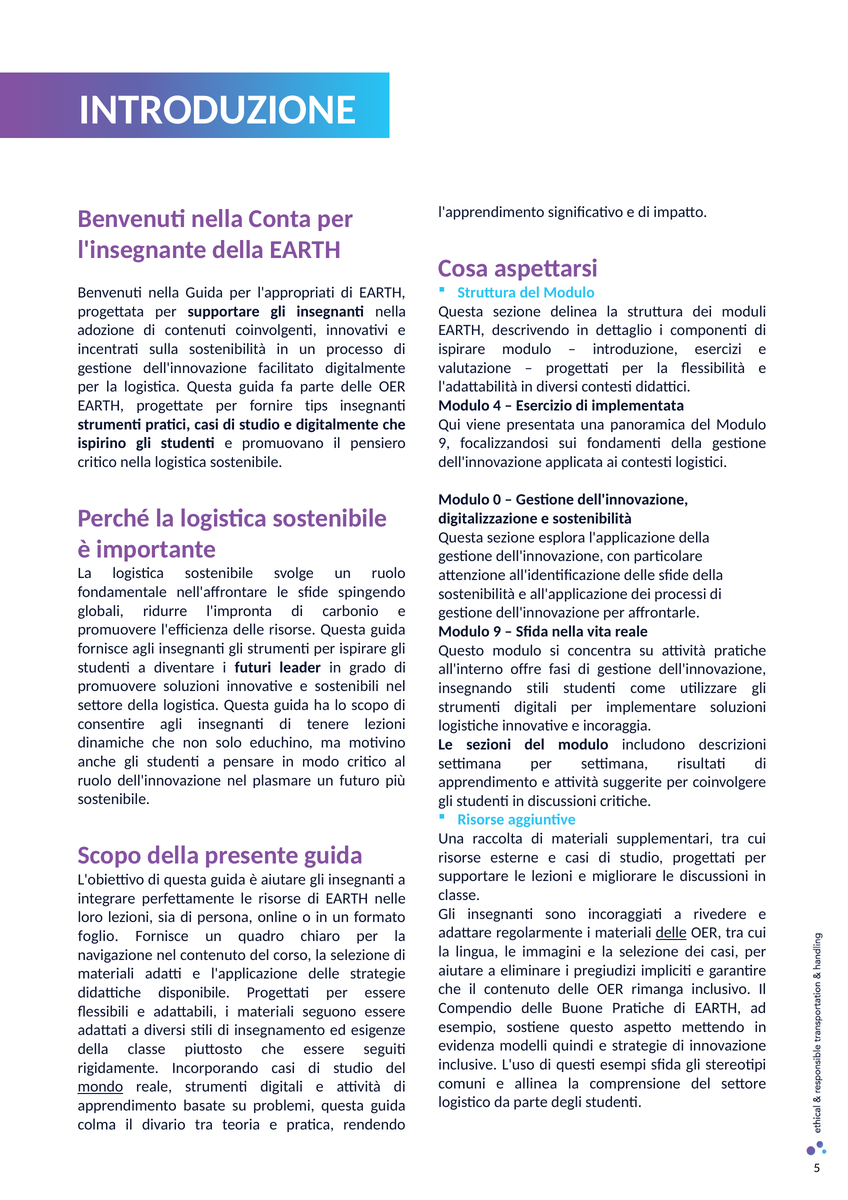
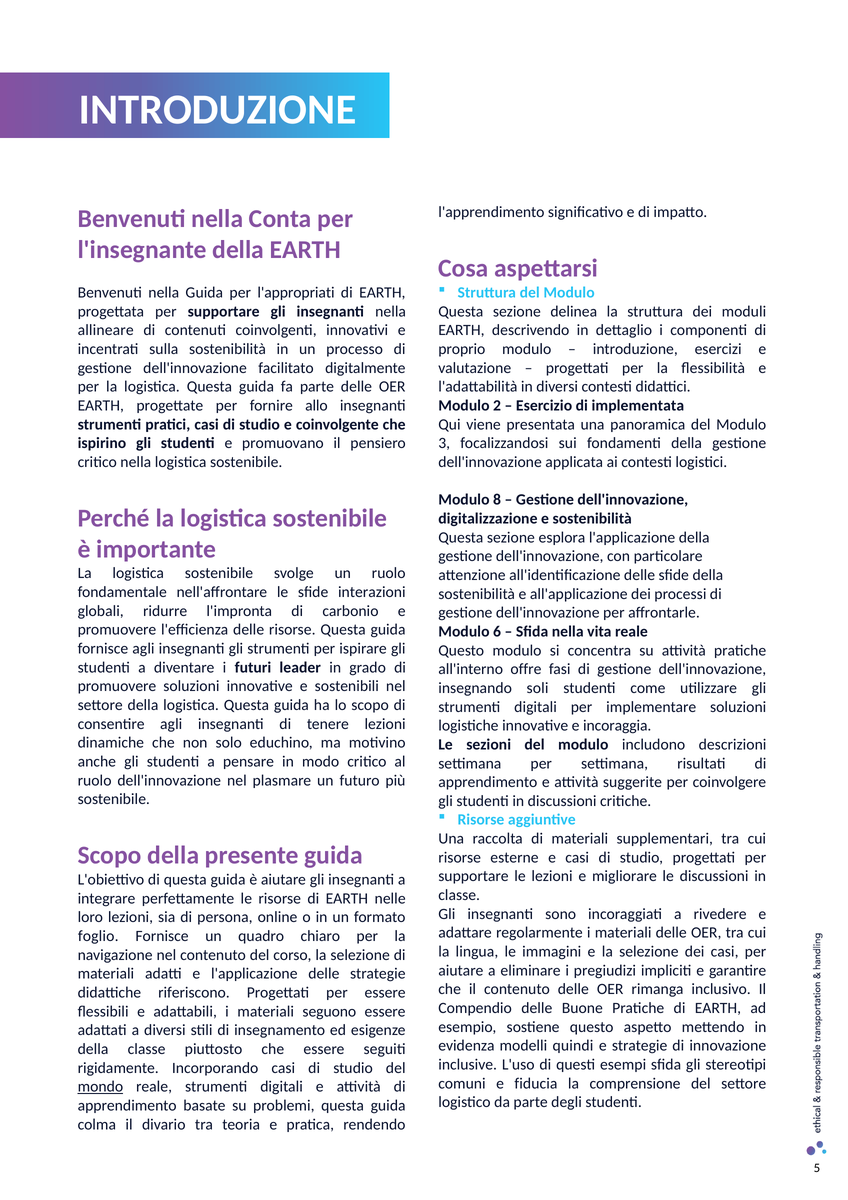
adozione: adozione -> allineare
ispirare at (462, 349): ispirare -> proprio
tips: tips -> allo
4: 4 -> 2
e digitalmente: digitalmente -> coinvolgente
9 at (444, 443): 9 -> 3
0: 0 -> 8
spingendo: spingendo -> interazioni
9 at (497, 631): 9 -> 6
insegnando stili: stili -> soli
delle at (671, 932) underline: present -> none
disponibile: disponibile -> riferiscono
allinea: allinea -> fiducia
